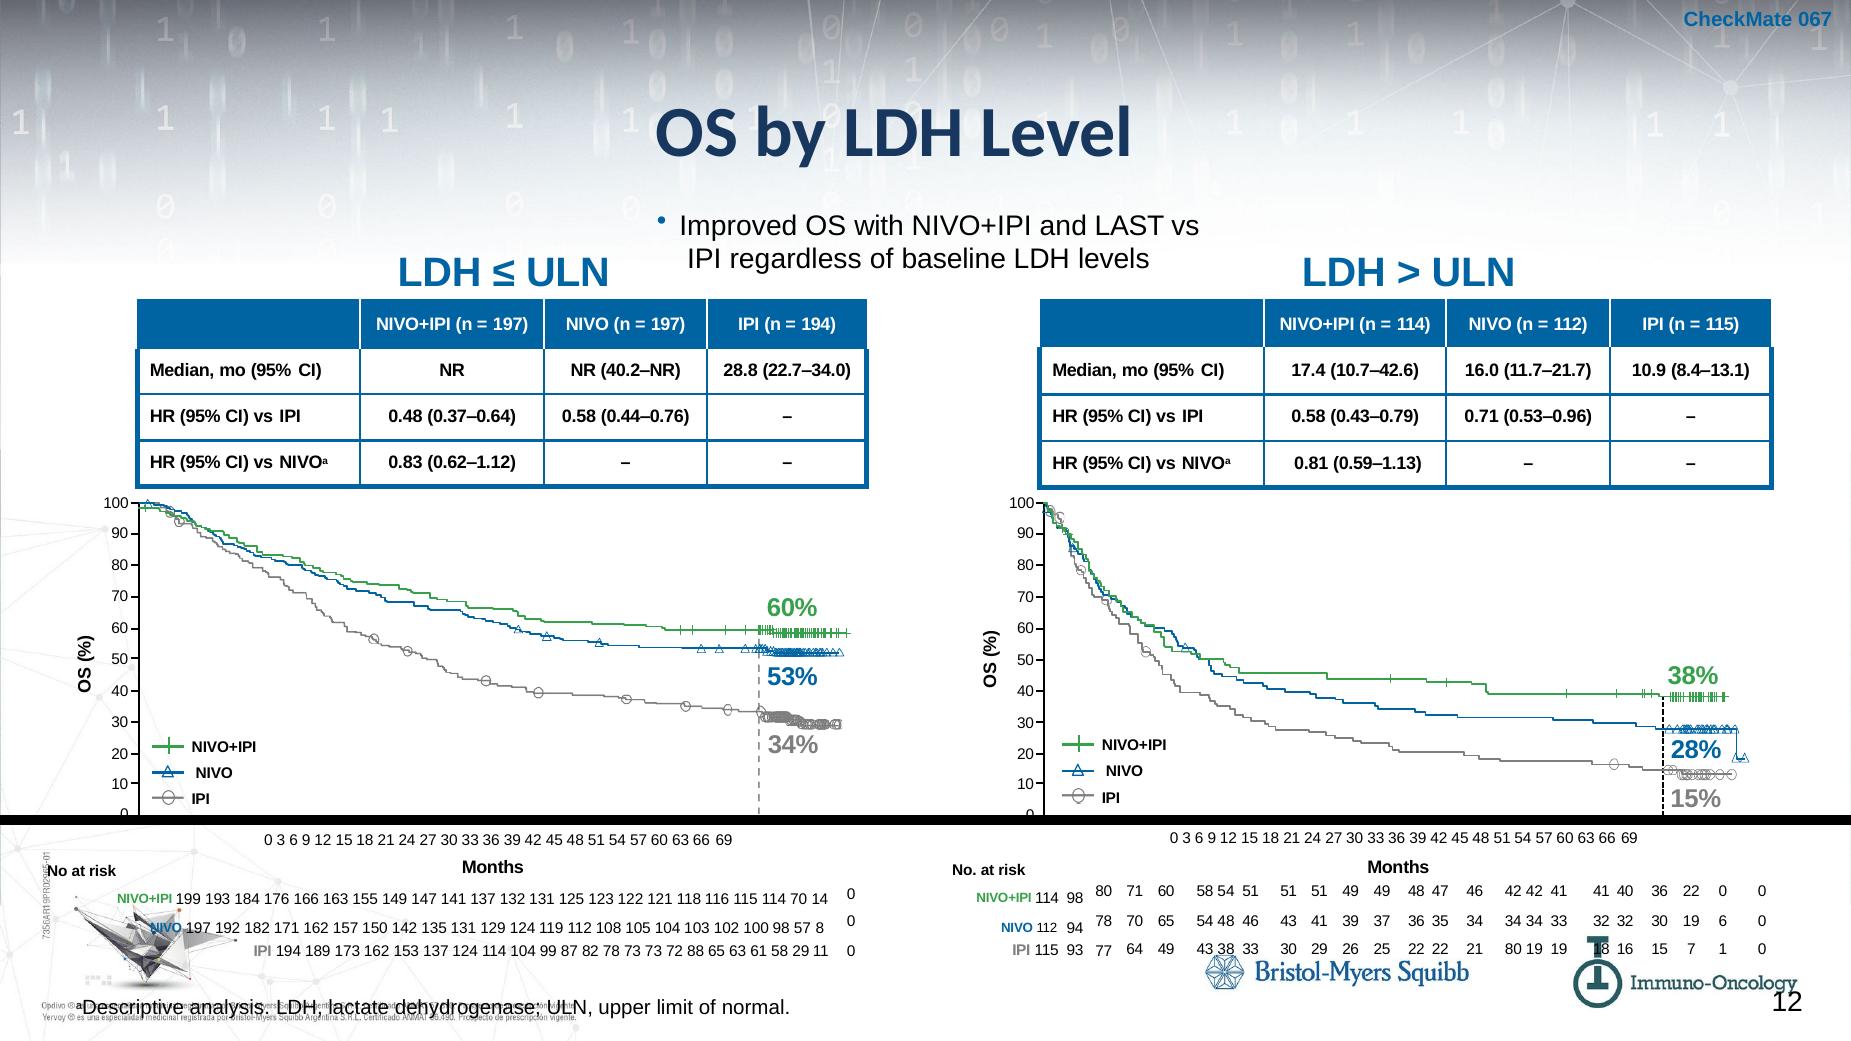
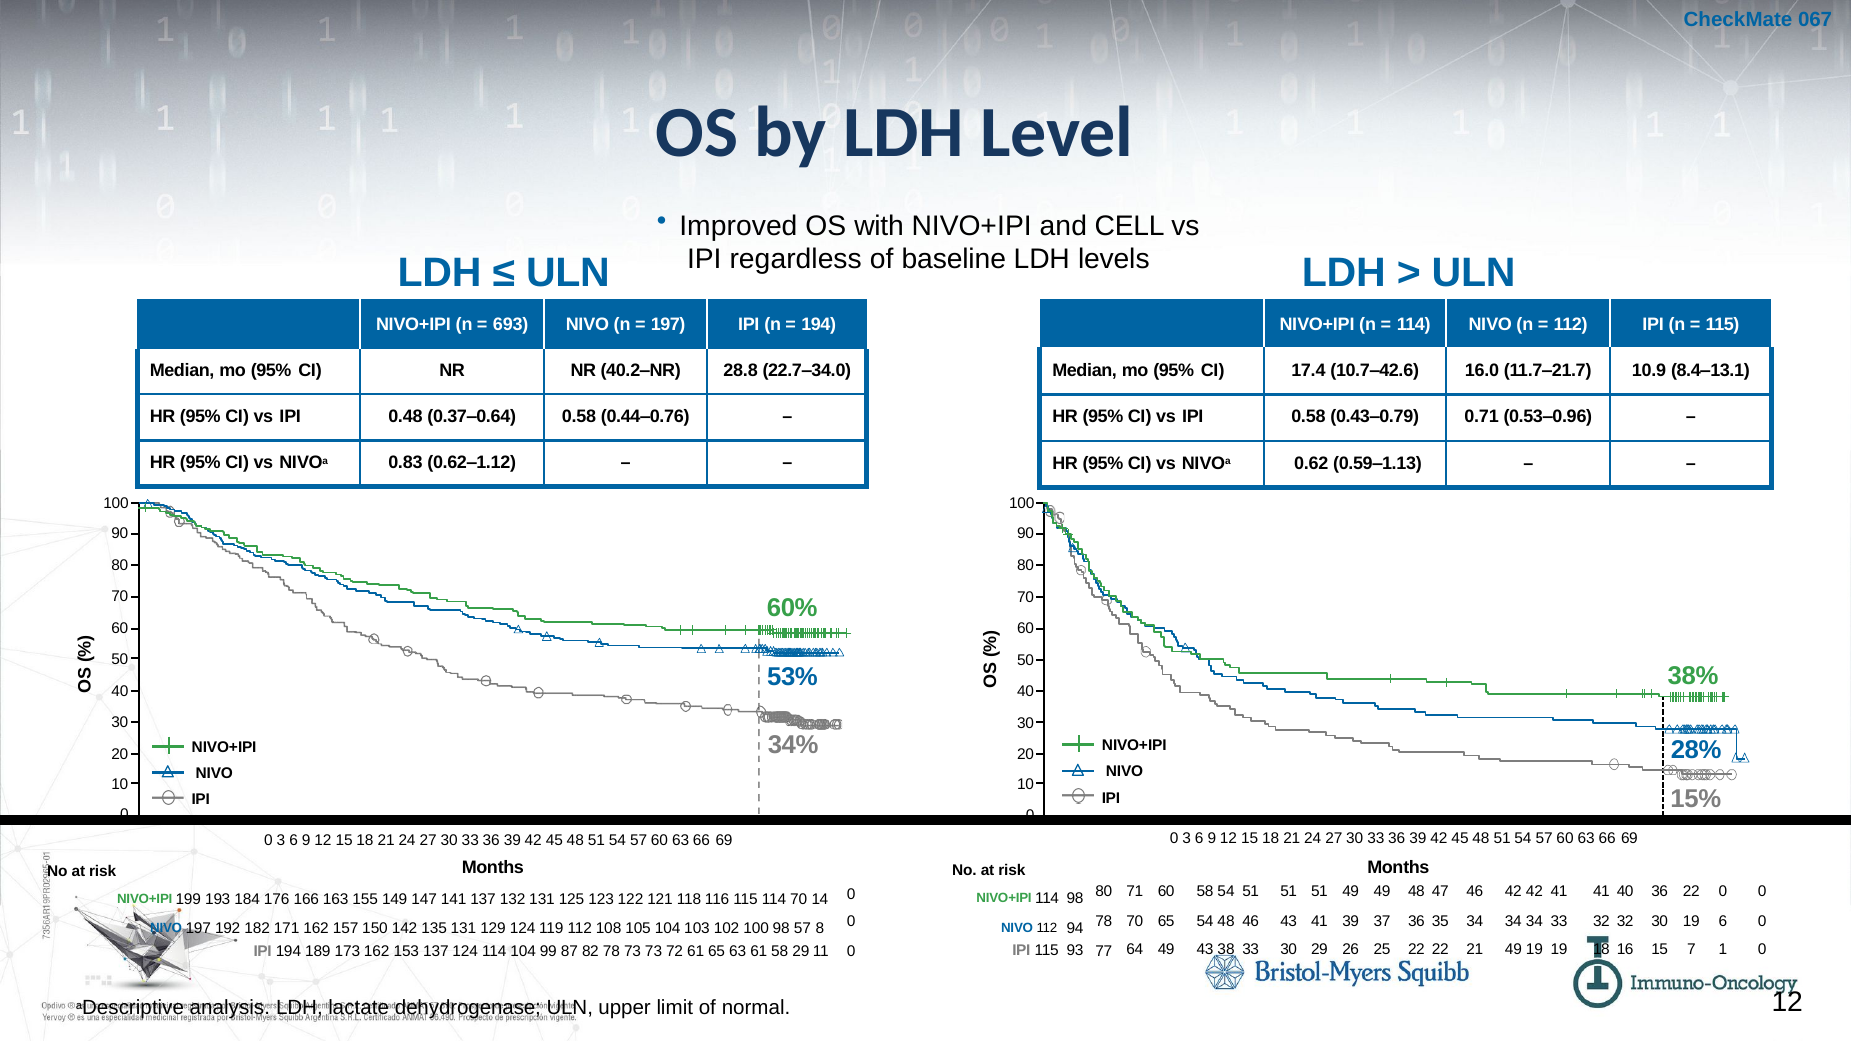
LAST: LAST -> CELL
197 at (511, 324): 197 -> 693
0.81: 0.81 -> 0.62
72 88: 88 -> 61
21 80: 80 -> 49
